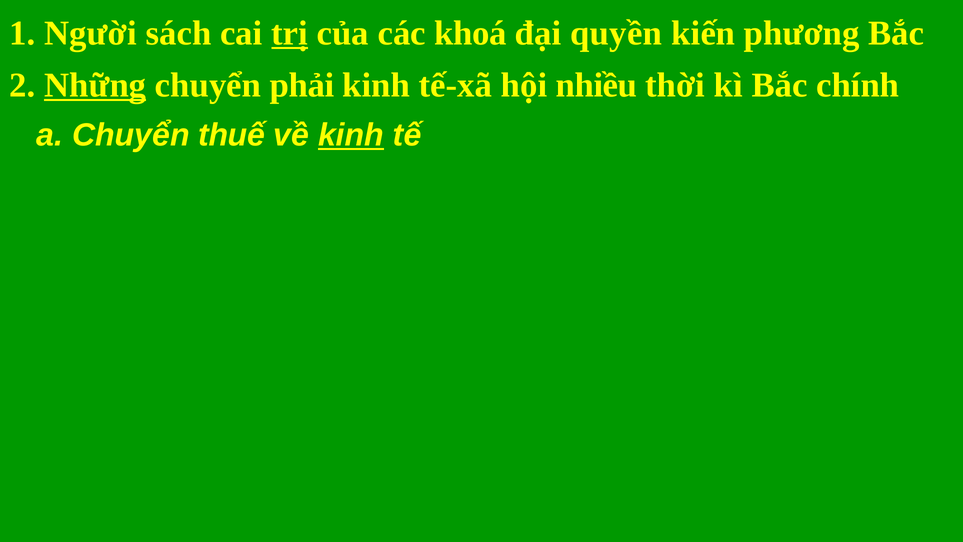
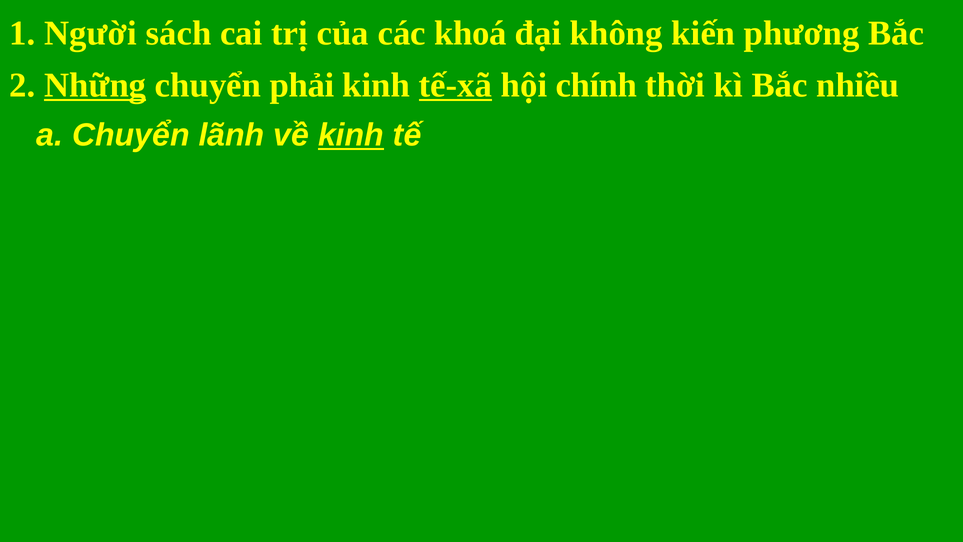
trị underline: present -> none
quyền: quyền -> không
tế-xã underline: none -> present
nhiều: nhiều -> chính
chính: chính -> nhiều
thuế: thuế -> lãnh
